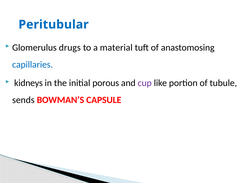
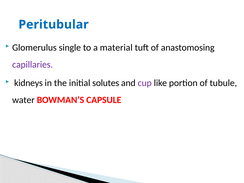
drugs: drugs -> single
capillaries colour: blue -> purple
porous: porous -> solutes
sends: sends -> water
